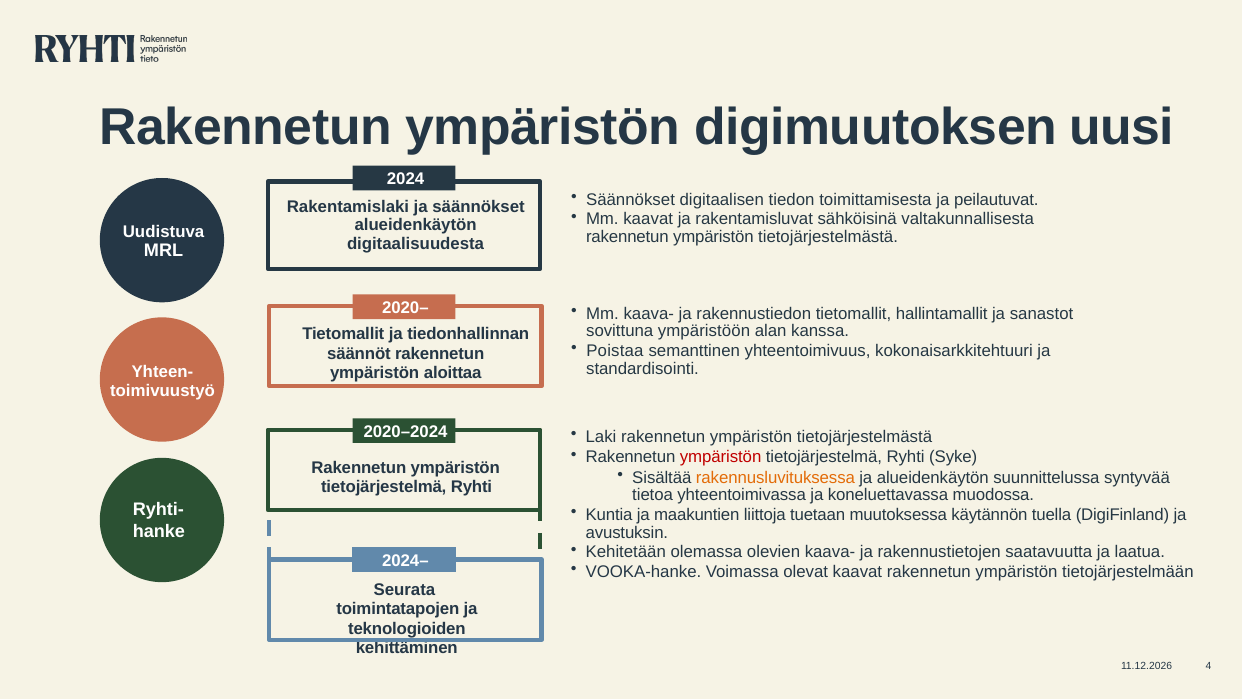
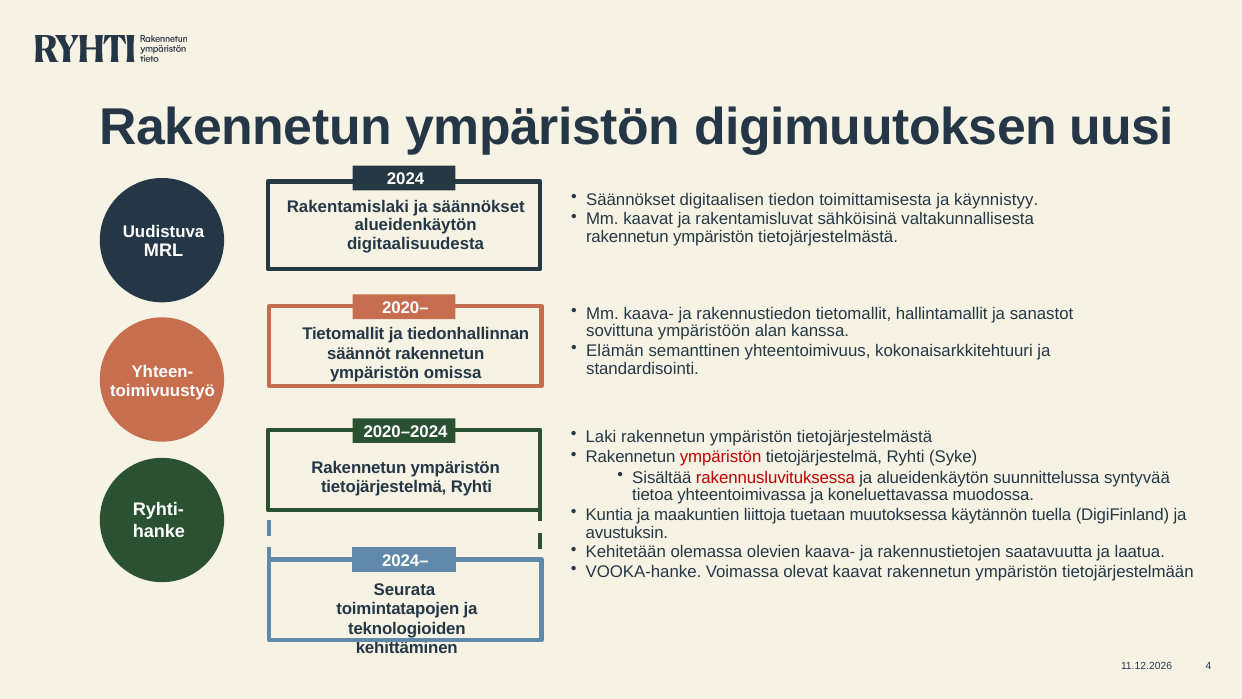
peilautuvat: peilautuvat -> käynnistyy
Poistaa: Poistaa -> Elämän
aloittaa: aloittaa -> omissa
rakennusluvituksessa colour: orange -> red
